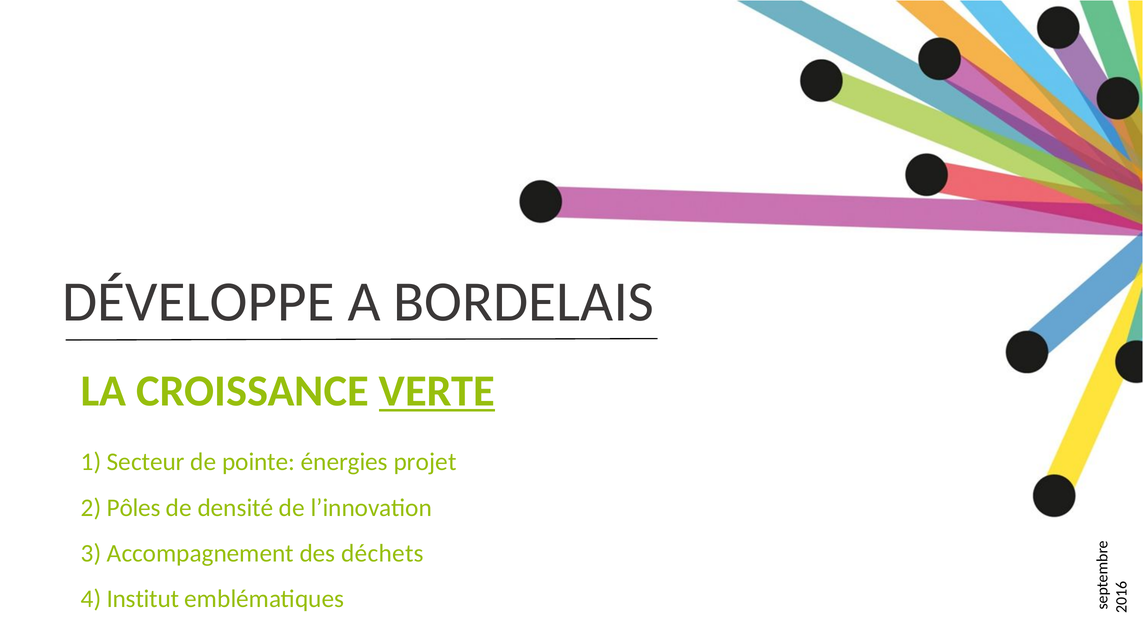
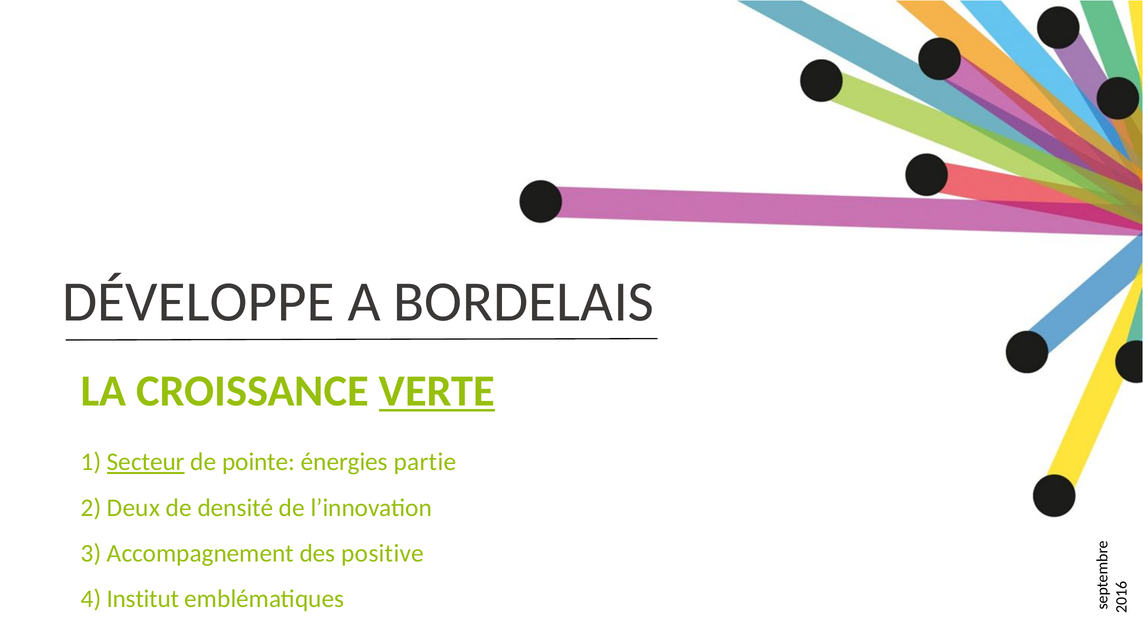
Secteur underline: none -> present
projet: projet -> partie
Pôles: Pôles -> Deux
déchets: déchets -> positive
